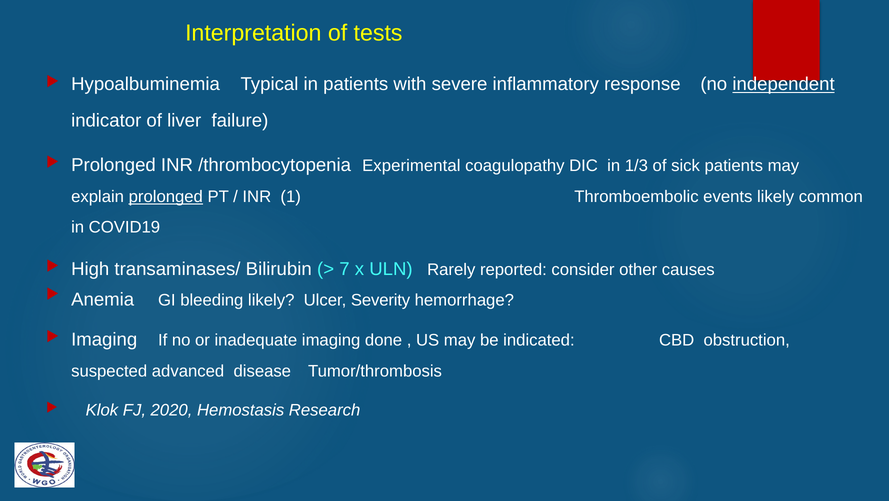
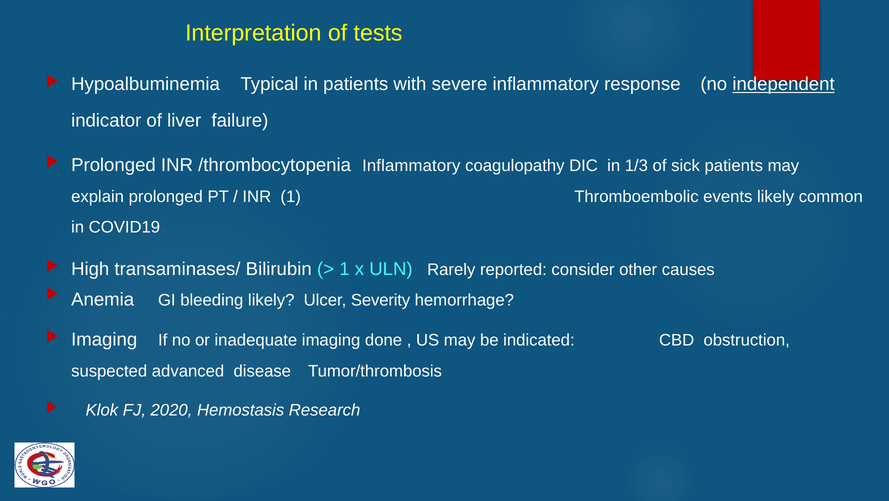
/thrombocytopenia Experimental: Experimental -> Inflammatory
prolonged at (166, 197) underline: present -> none
7 at (344, 269): 7 -> 1
